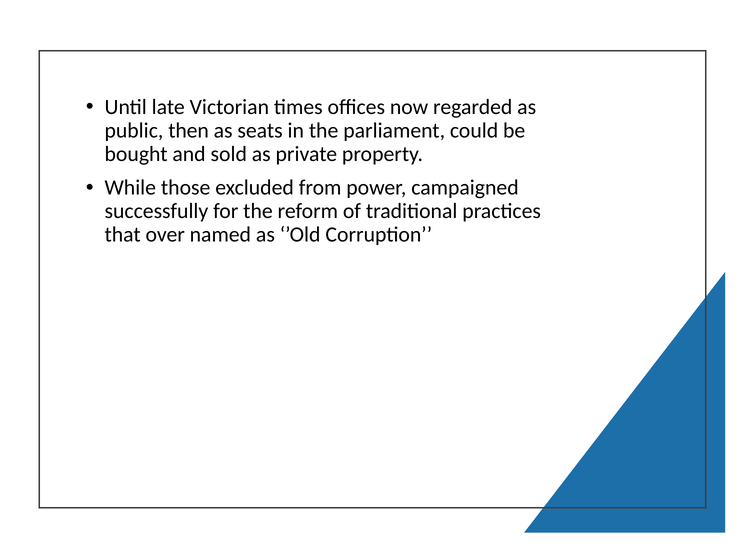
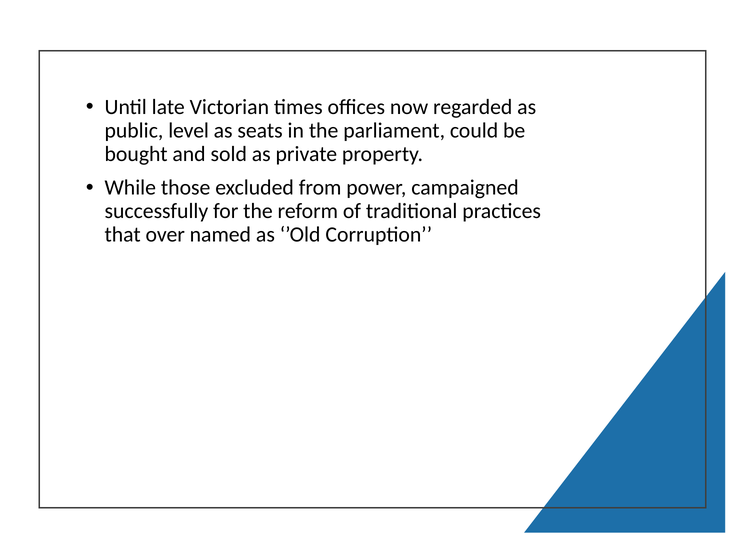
then: then -> level
